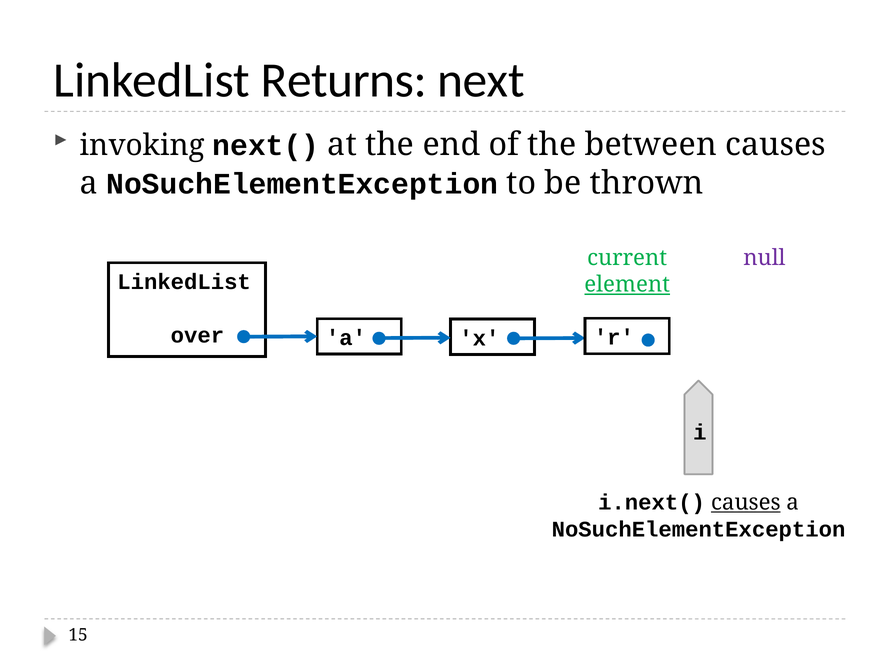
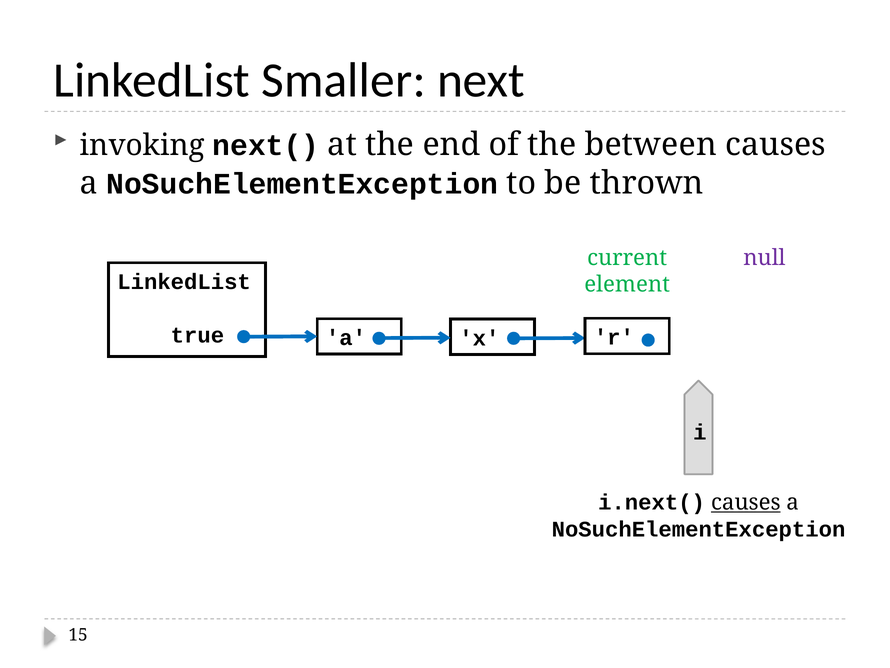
Returns: Returns -> Smaller
element underline: present -> none
over: over -> true
